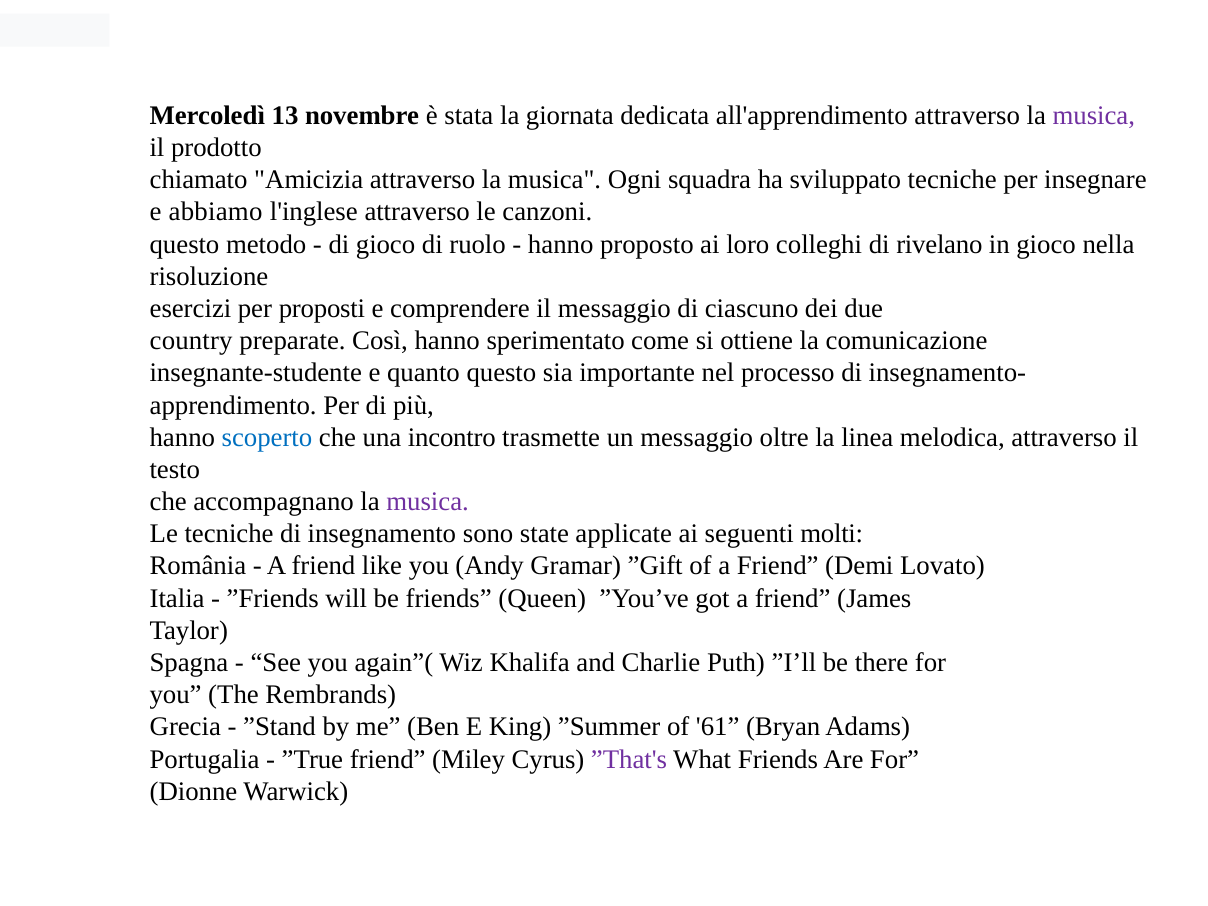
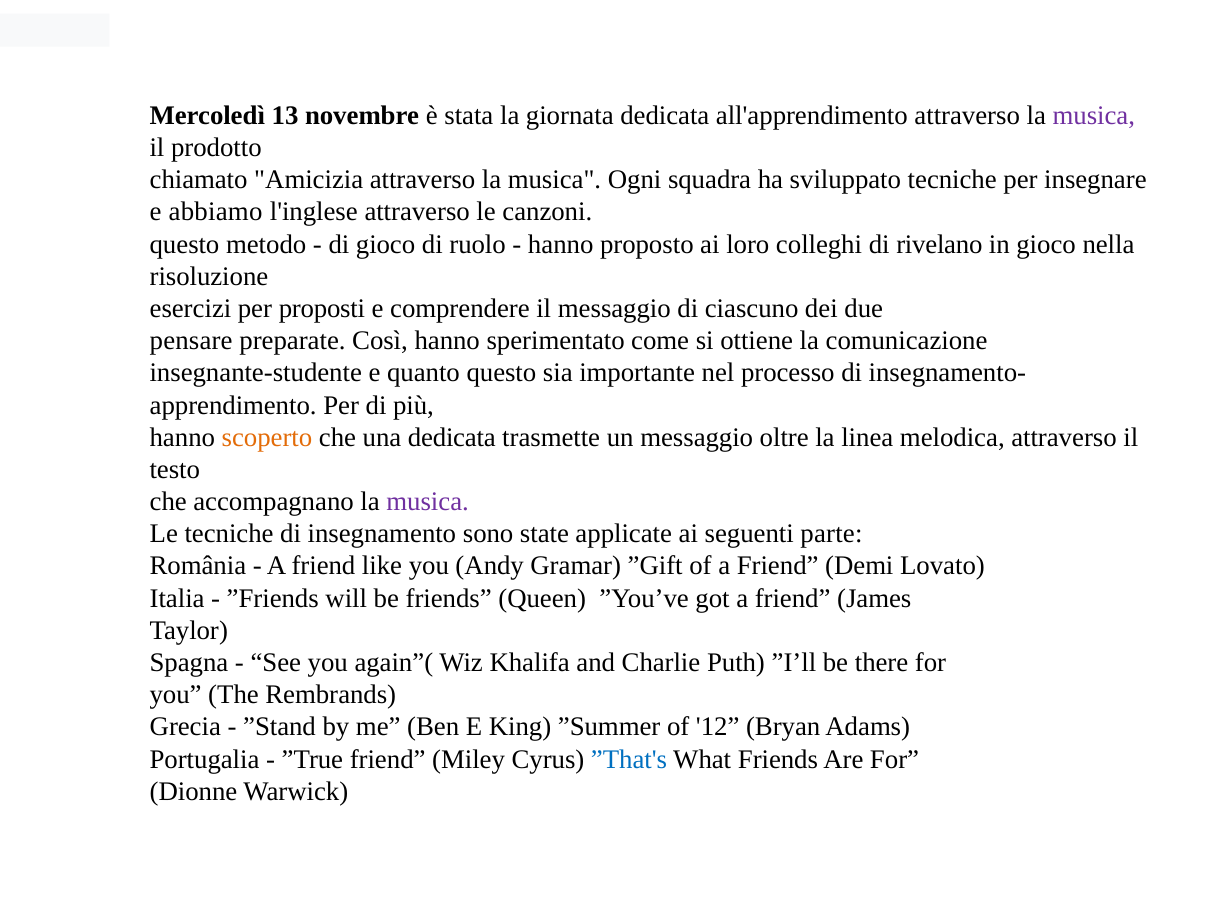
country: country -> pensare
scoperto colour: blue -> orange
una incontro: incontro -> dedicata
molti: molti -> parte
61: 61 -> 12
”That's colour: purple -> blue
